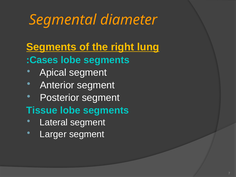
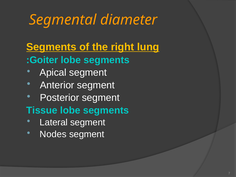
Cases: Cases -> Goiter
Larger: Larger -> Nodes
